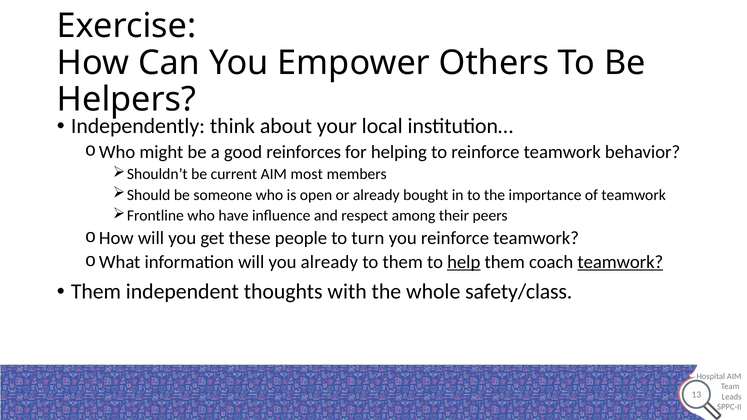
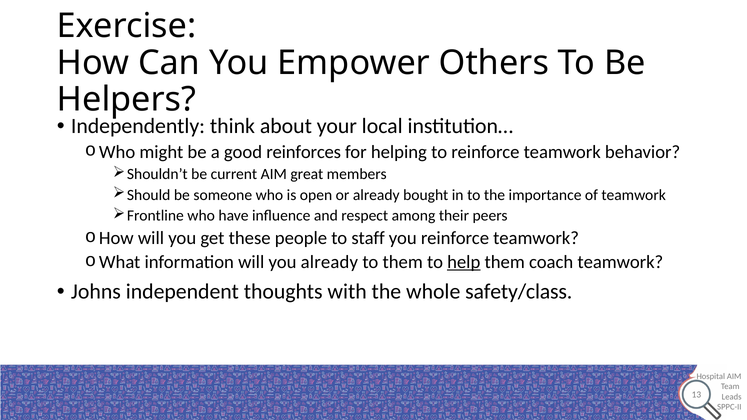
most: most -> great
turn: turn -> staff
teamwork at (620, 262) underline: present -> none
Them at (96, 292): Them -> Johns
